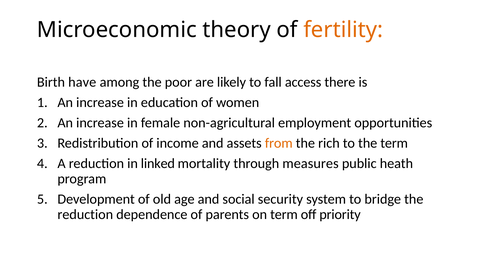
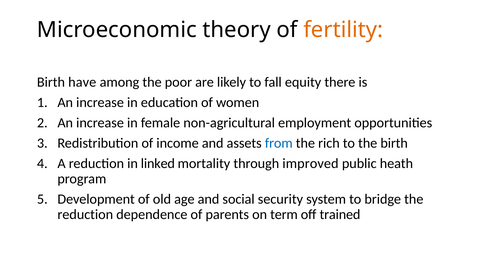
access: access -> equity
from colour: orange -> blue
the term: term -> birth
measures: measures -> improved
priority: priority -> trained
